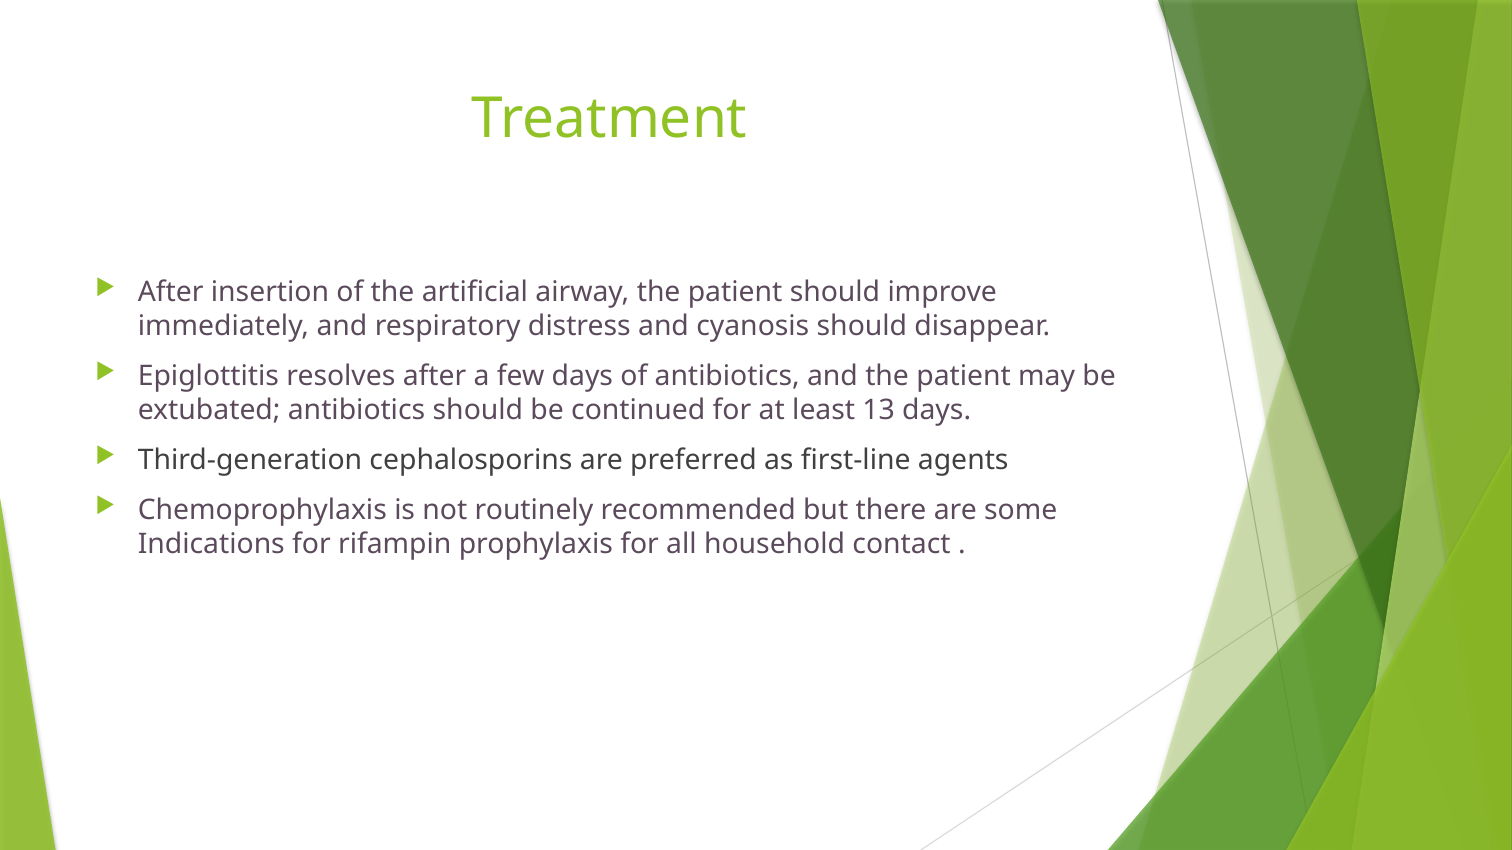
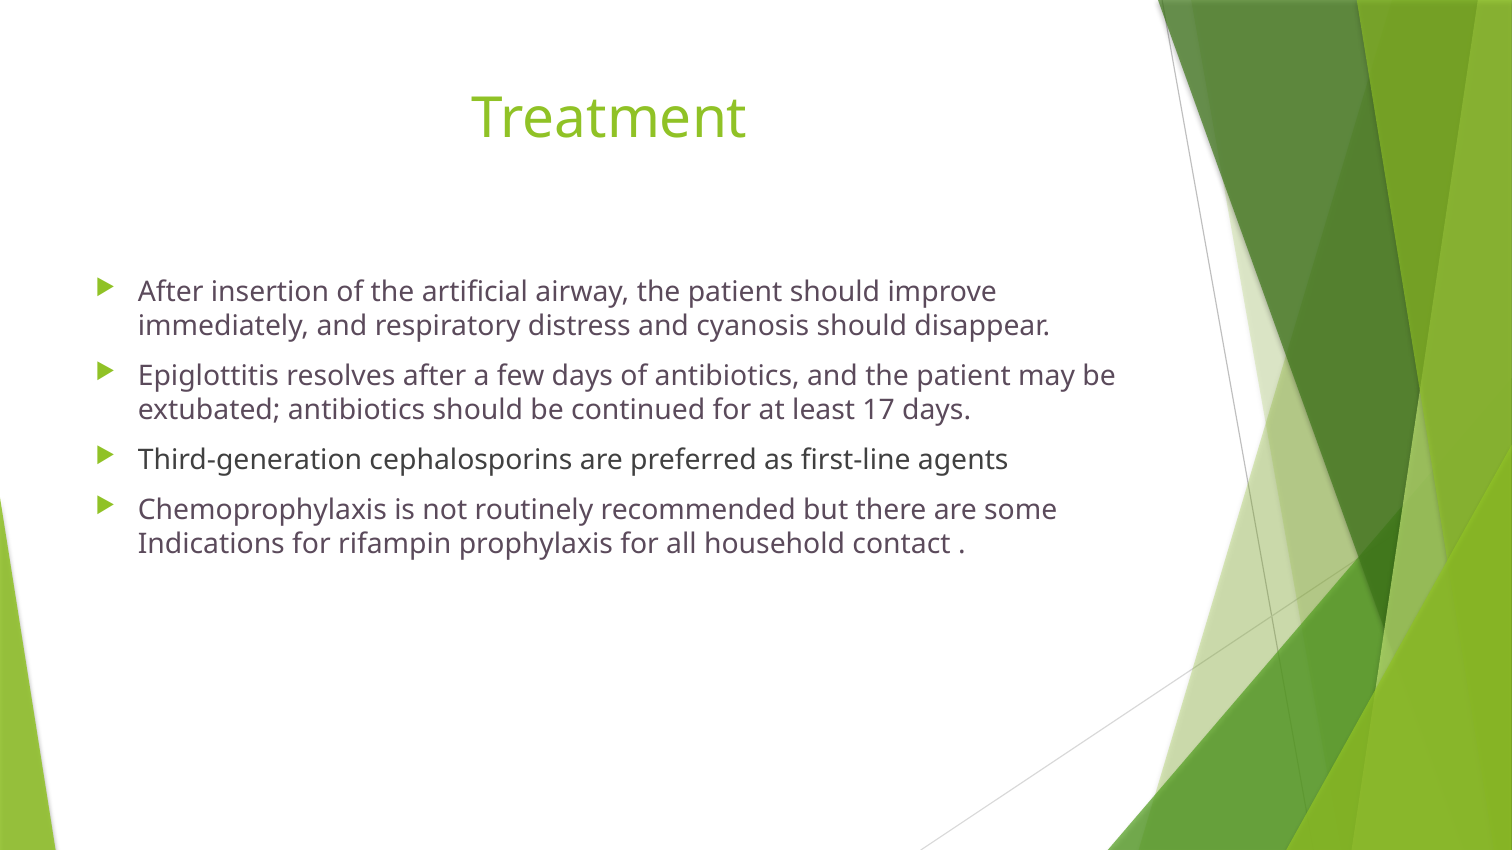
13: 13 -> 17
